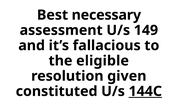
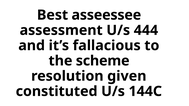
necessary: necessary -> asseessee
149: 149 -> 444
eligible: eligible -> scheme
144C underline: present -> none
